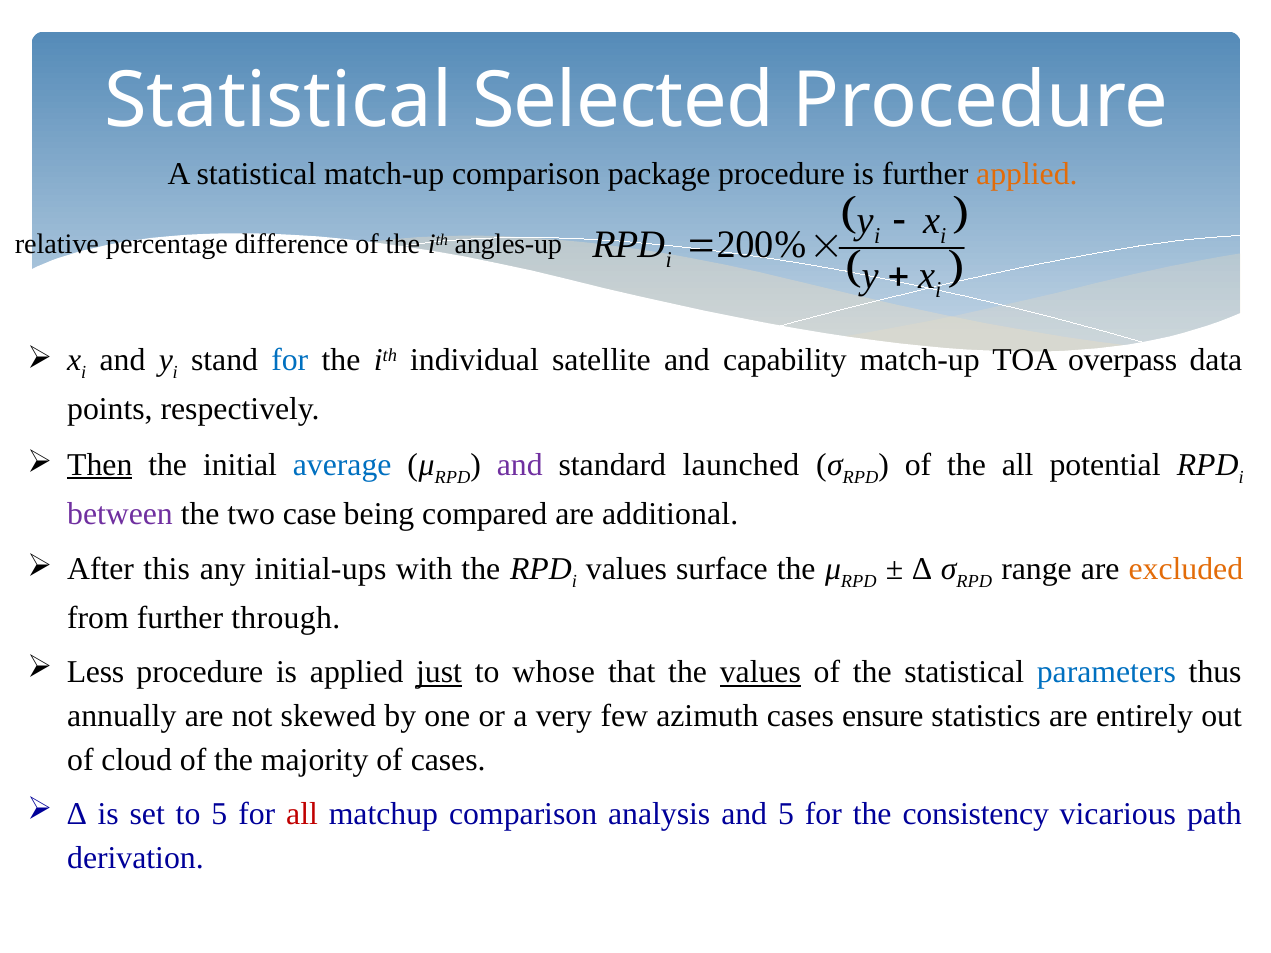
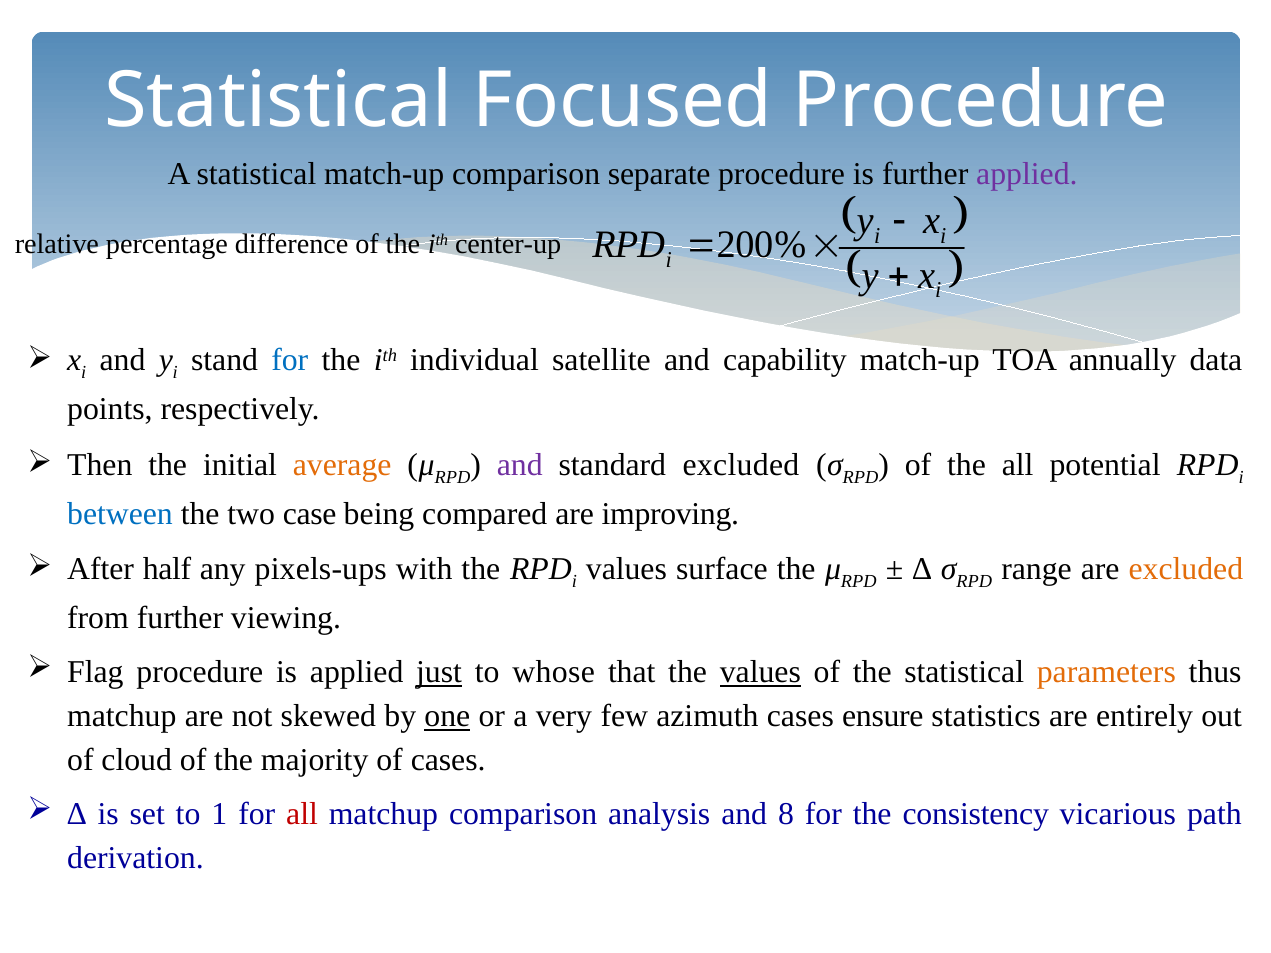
Selected: Selected -> Focused
package: package -> separate
applied at (1027, 174) colour: orange -> purple
angles-up: angles-up -> center-up
overpass: overpass -> annually
Then underline: present -> none
average colour: blue -> orange
standard launched: launched -> excluded
between colour: purple -> blue
additional: additional -> improving
this: this -> half
initial-ups: initial-ups -> pixels-ups
through: through -> viewing
Less: Less -> Flag
parameters colour: blue -> orange
annually at (122, 716): annually -> matchup
one underline: none -> present
to 5: 5 -> 1
and 5: 5 -> 8
